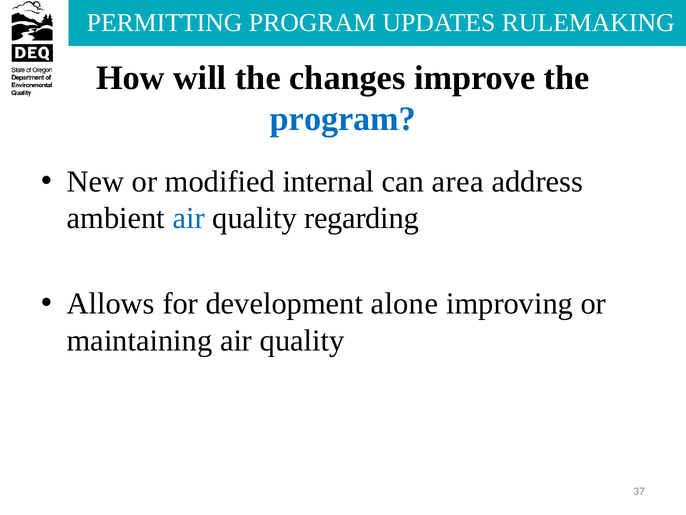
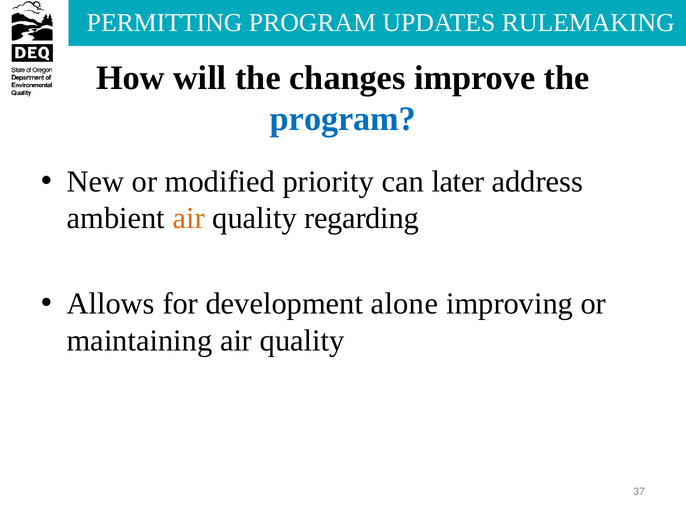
internal: internal -> priority
area: area -> later
air at (189, 218) colour: blue -> orange
